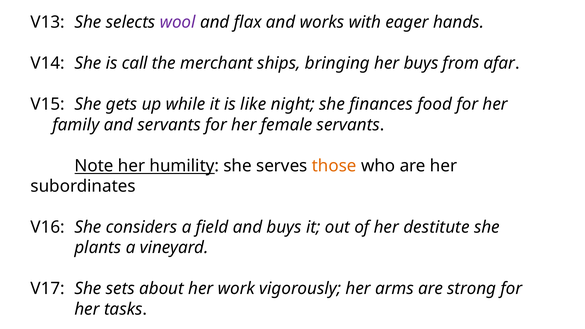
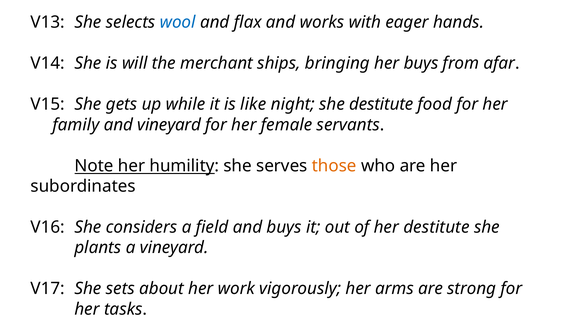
wool colour: purple -> blue
call: call -> will
she finances: finances -> destitute
and servants: servants -> vineyard
